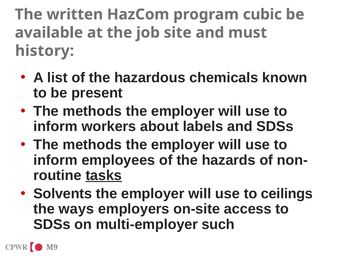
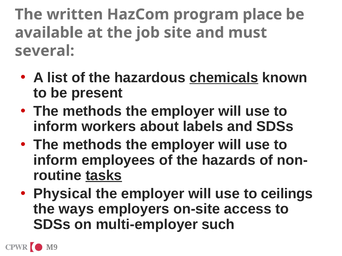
cubic: cubic -> place
history: history -> several
chemicals underline: none -> present
Solvents: Solvents -> Physical
